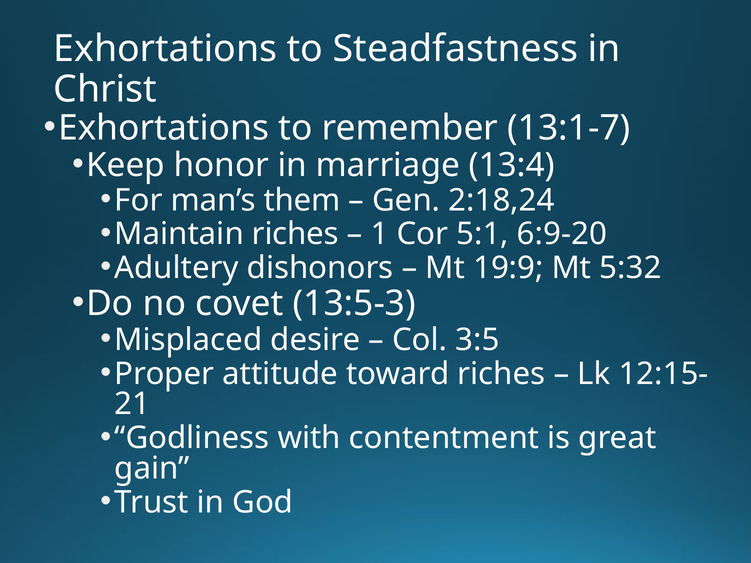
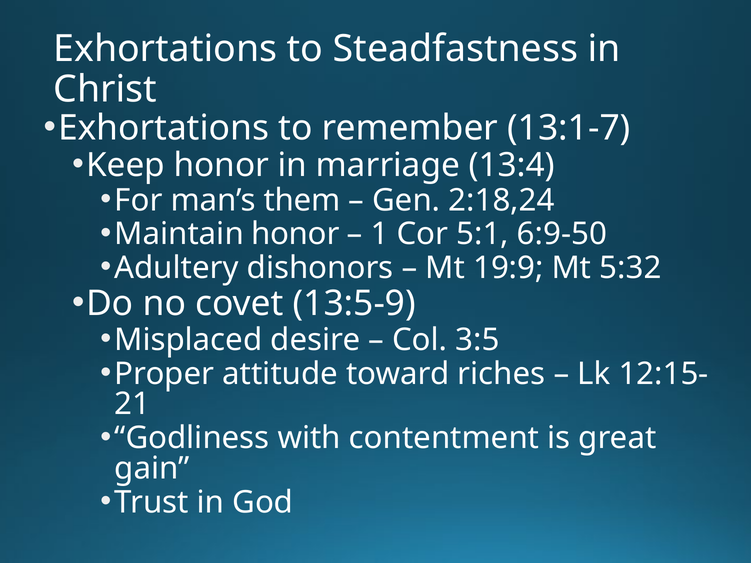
Maintain riches: riches -> honor
6:9-20: 6:9-20 -> 6:9-50
13:5-3: 13:5-3 -> 13:5-9
